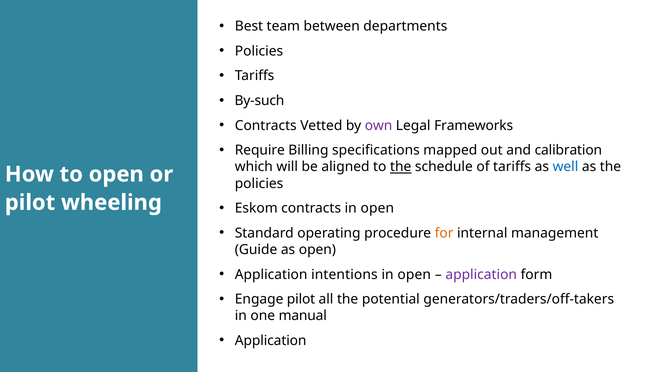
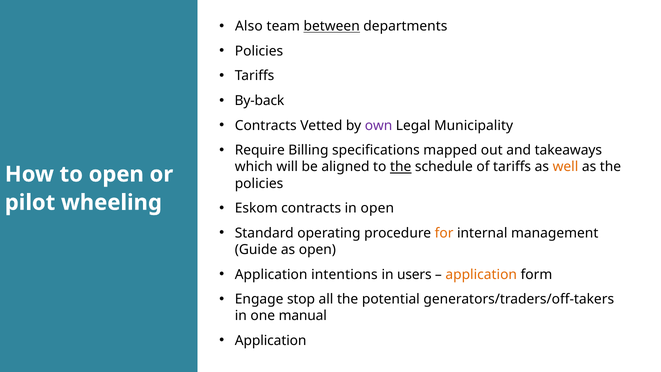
Best: Best -> Also
between underline: none -> present
By-such: By-such -> By-back
Frameworks: Frameworks -> Municipality
calibration: calibration -> takeaways
well colour: blue -> orange
open at (414, 274): open -> users
application at (481, 274) colour: purple -> orange
Engage pilot: pilot -> stop
